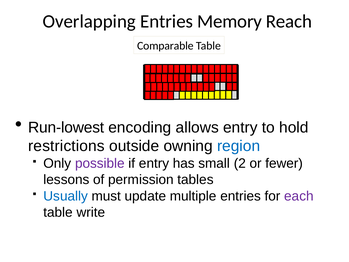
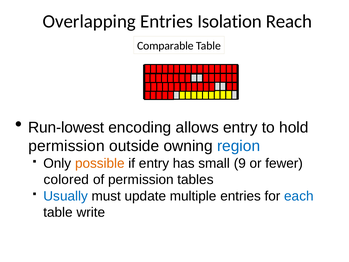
Memory: Memory -> Isolation
restrictions at (66, 146): restrictions -> permission
possible colour: purple -> orange
2: 2 -> 9
lessons: lessons -> colored
each colour: purple -> blue
